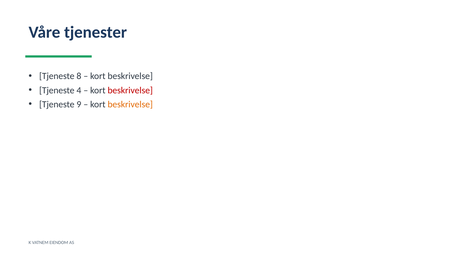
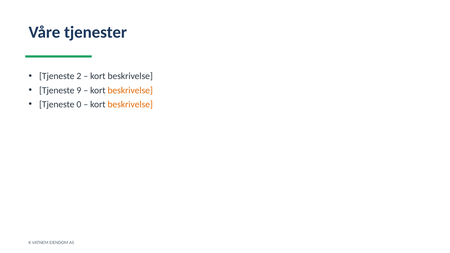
8: 8 -> 2
4: 4 -> 9
beskrivelse at (130, 90) colour: red -> orange
9: 9 -> 0
